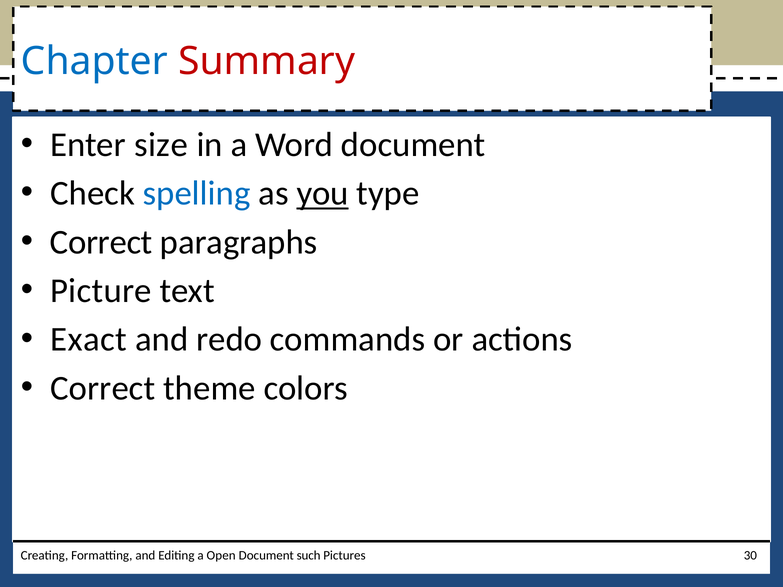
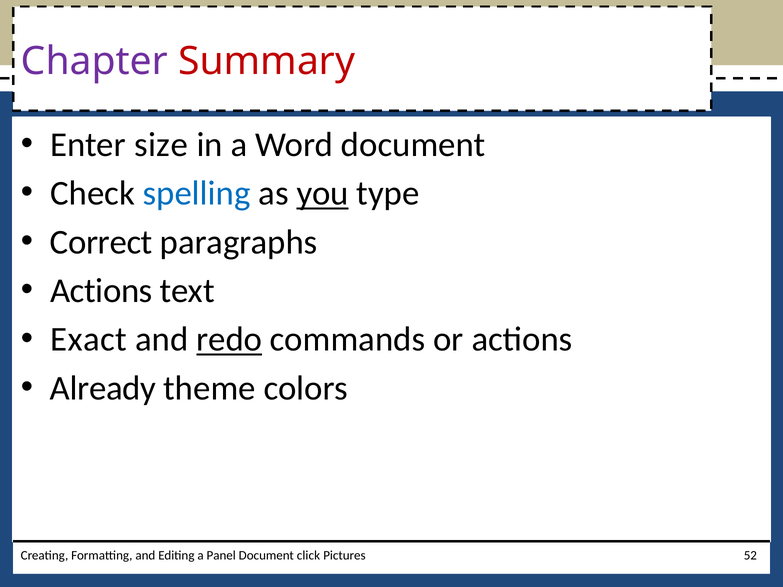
Chapter colour: blue -> purple
Picture at (101, 291): Picture -> Actions
redo underline: none -> present
Correct at (103, 388): Correct -> Already
Open: Open -> Panel
such: such -> click
30: 30 -> 52
